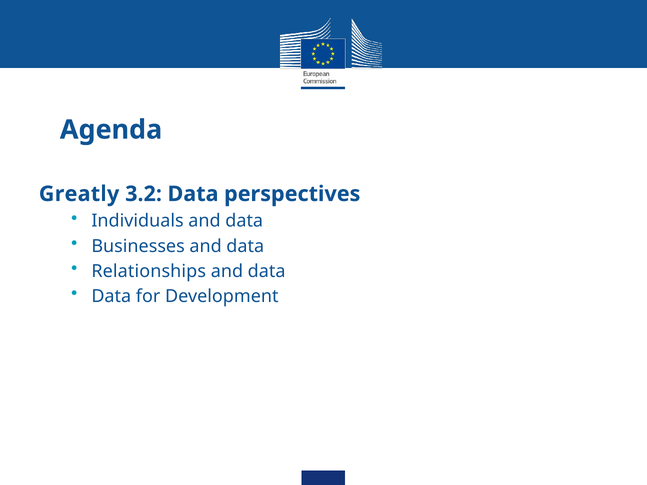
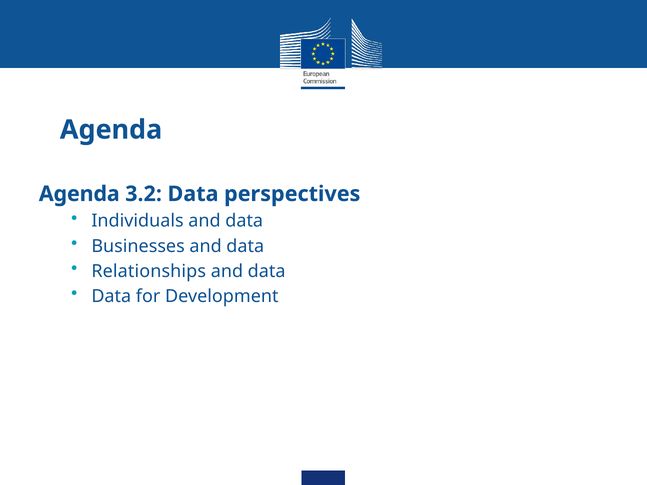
Greatly at (79, 194): Greatly -> Agenda
